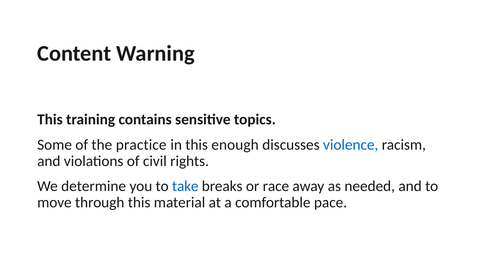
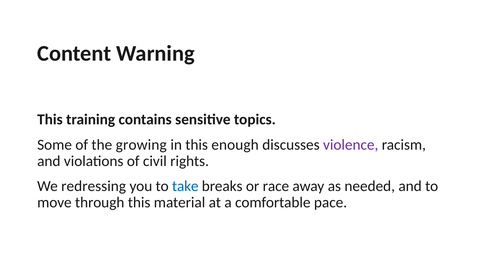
practice: practice -> growing
violence colour: blue -> purple
determine: determine -> redressing
